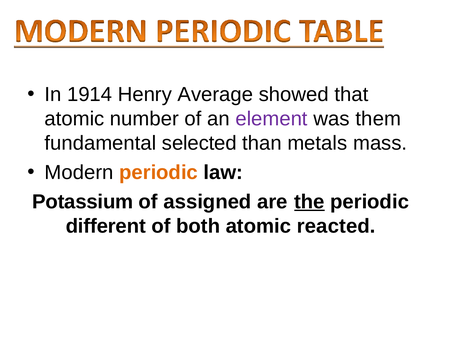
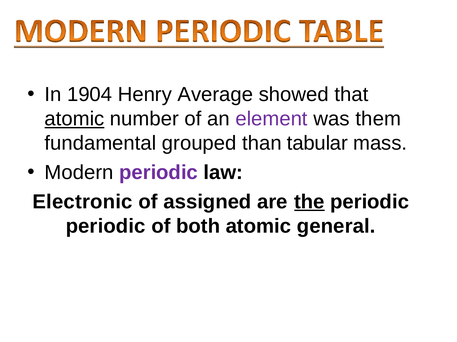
1914: 1914 -> 1904
atomic at (74, 119) underline: none -> present
selected: selected -> grouped
metals: metals -> tabular
periodic at (159, 173) colour: orange -> purple
Potassium: Potassium -> Electronic
different at (106, 227): different -> periodic
reacted: reacted -> general
